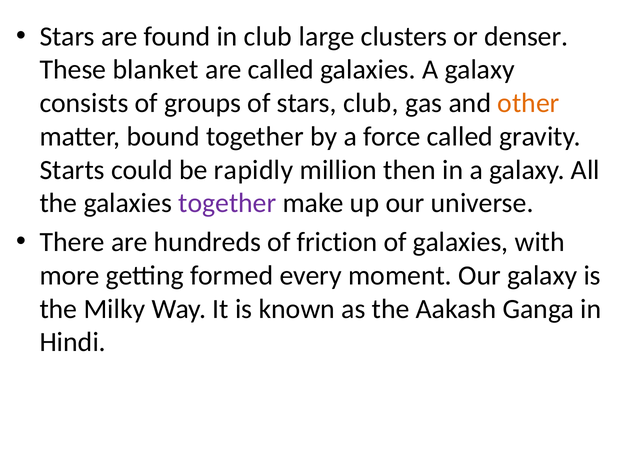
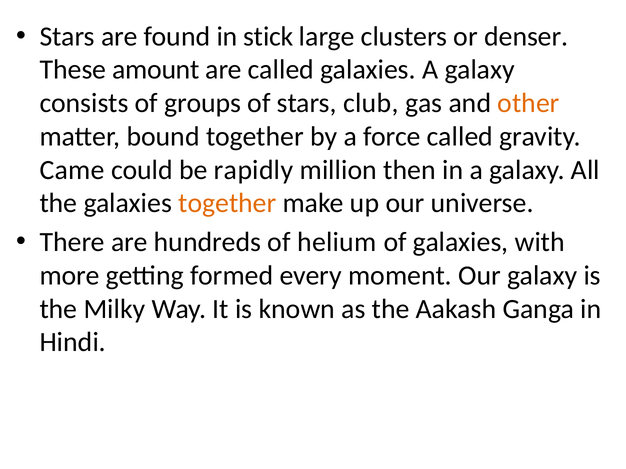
in club: club -> stick
blanket: blanket -> amount
Starts: Starts -> Came
together at (227, 203) colour: purple -> orange
friction: friction -> helium
